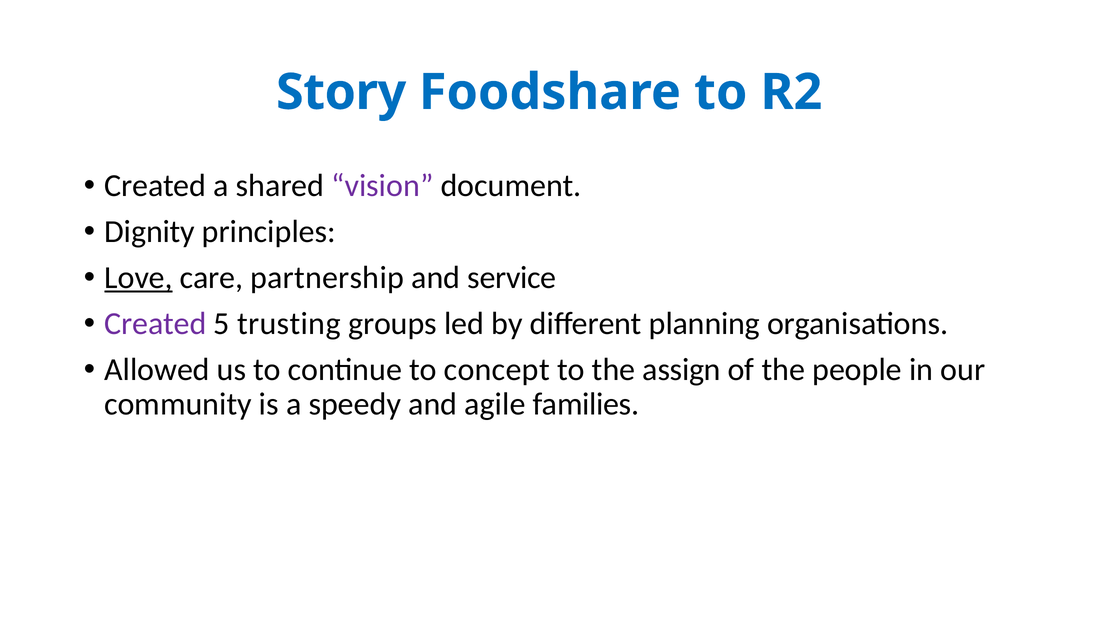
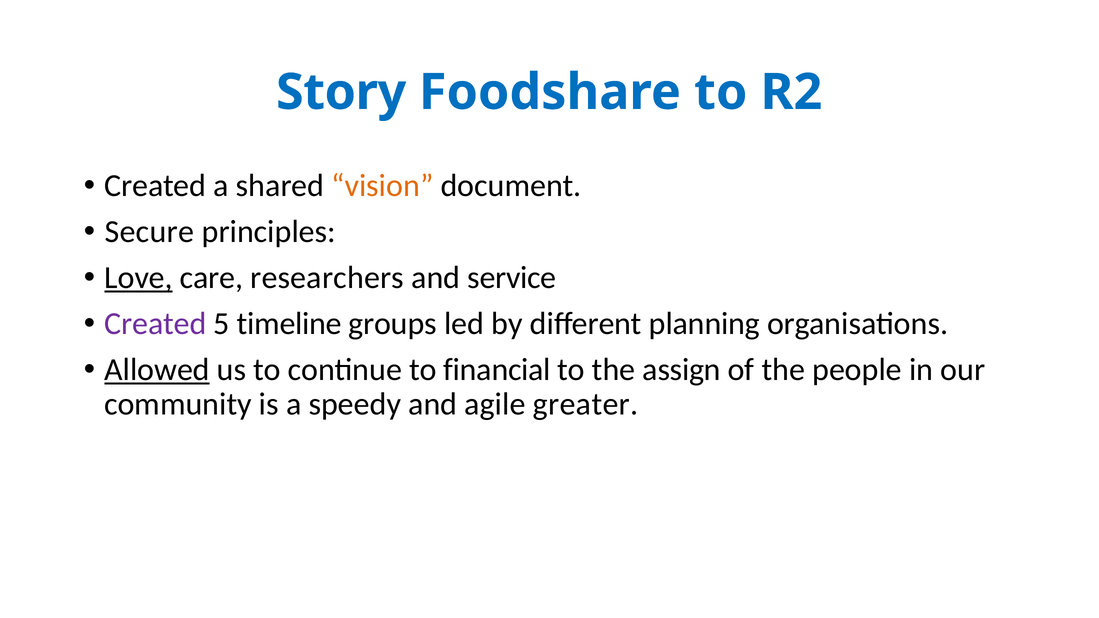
vision colour: purple -> orange
Dignity: Dignity -> Secure
partnership: partnership -> researchers
trusting: trusting -> timeline
Allowed underline: none -> present
concept: concept -> financial
families: families -> greater
